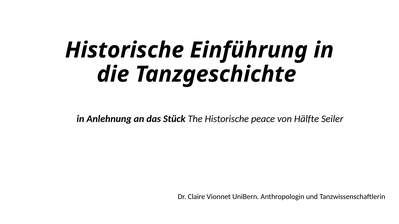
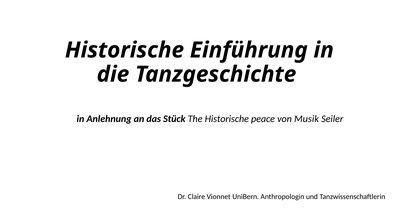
Hälfte: Hälfte -> Musik
